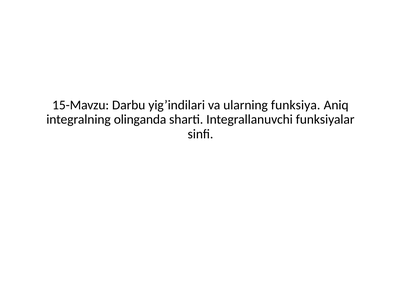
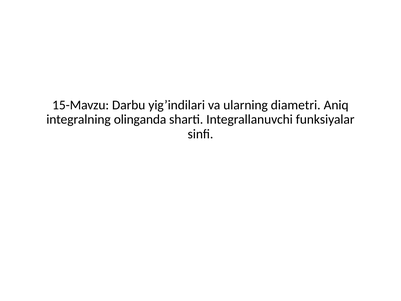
funksiya: funksiya -> diametri
